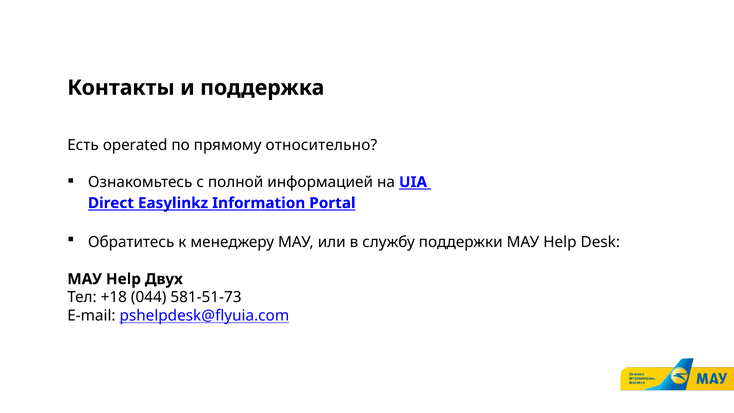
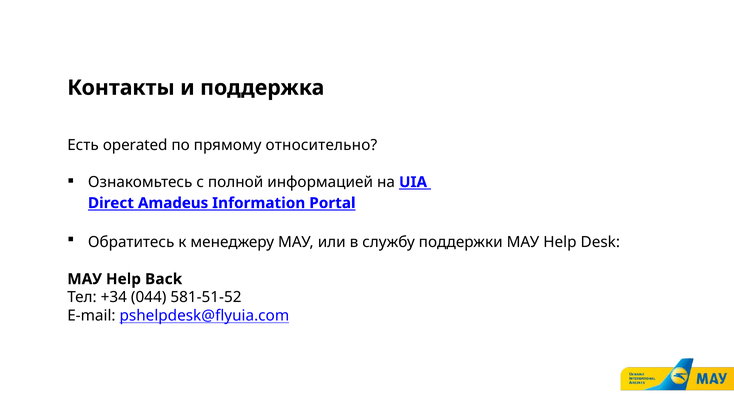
Easylinkz: Easylinkz -> Аmadеus
Двух: Двух -> Back
+18: +18 -> +34
581-51-73: 581-51-73 -> 581-51-52
